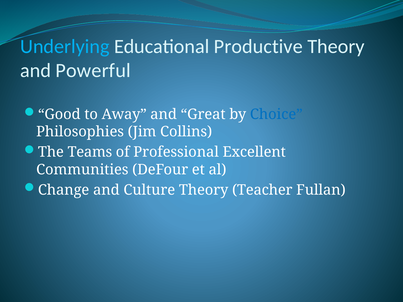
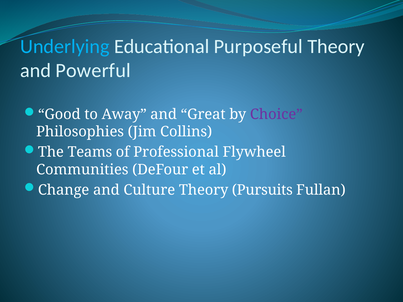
Productive: Productive -> Purposeful
Choice colour: blue -> purple
Excellent: Excellent -> Flywheel
Teacher: Teacher -> Pursuits
